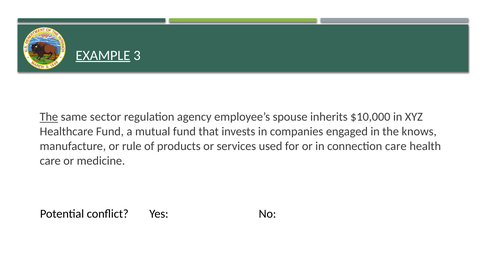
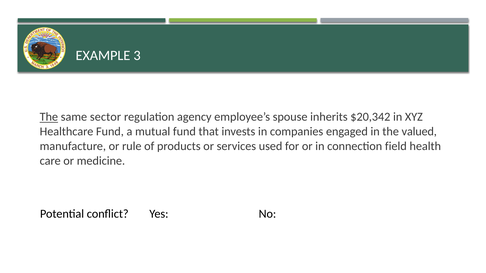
EXAMPLE underline: present -> none
$10,000: $10,000 -> $20,342
knows: knows -> valued
connection care: care -> field
